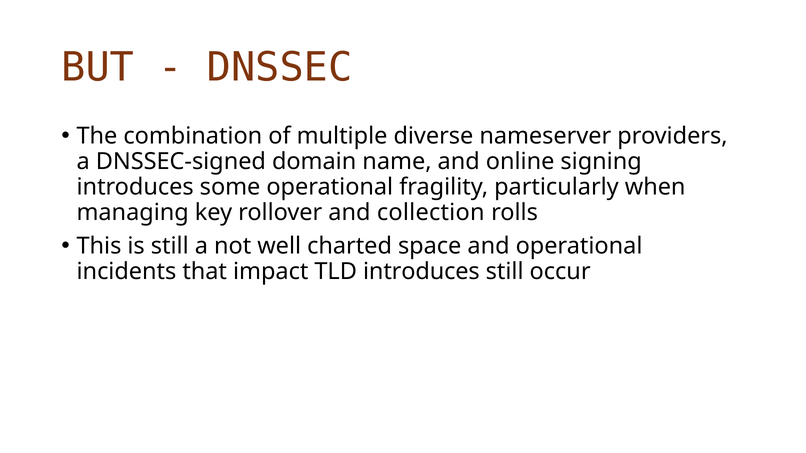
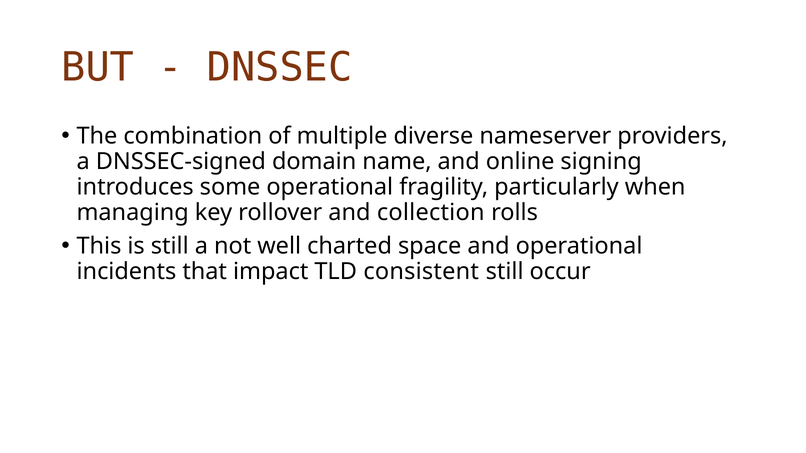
TLD introduces: introduces -> consistent
